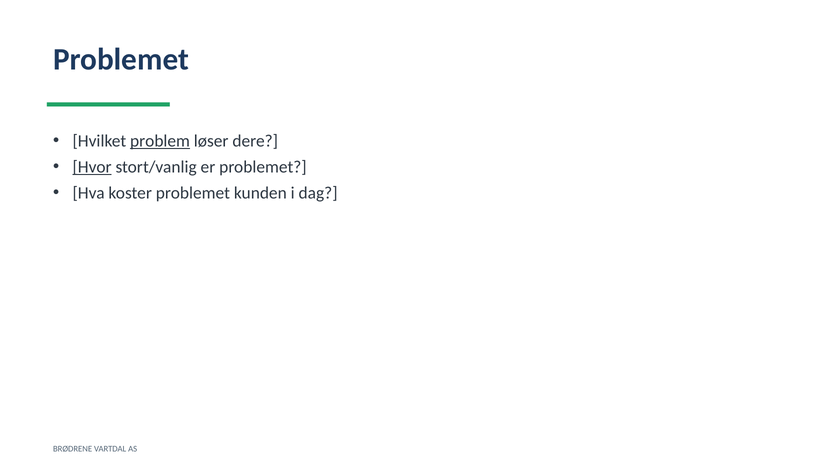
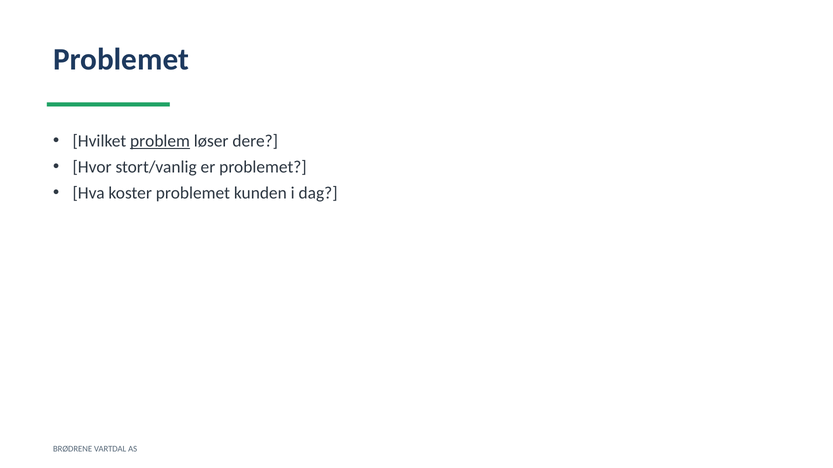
Hvor underline: present -> none
